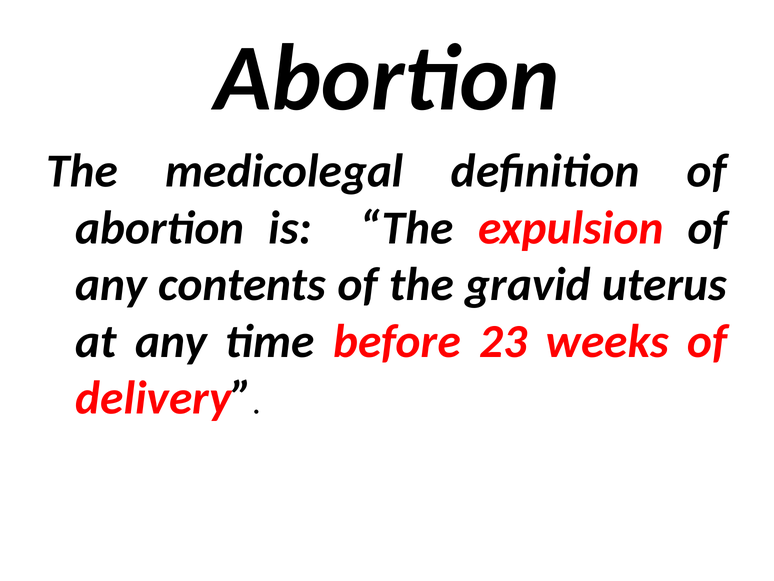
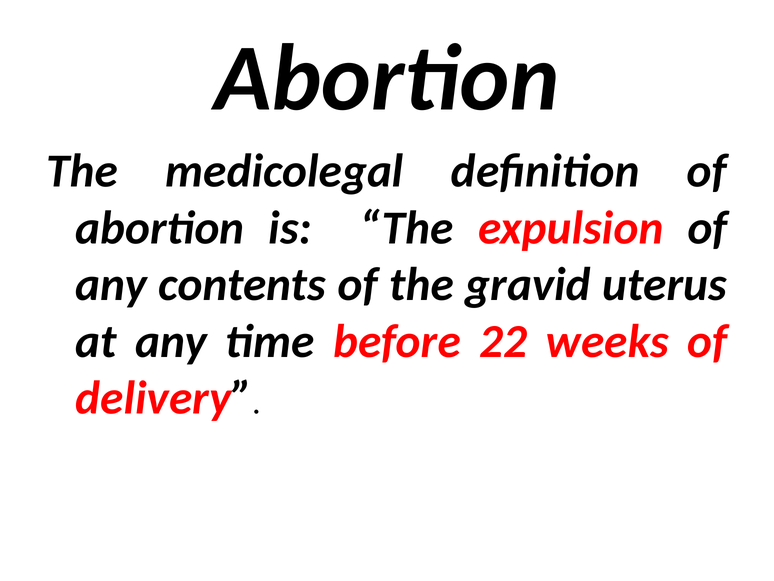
23: 23 -> 22
